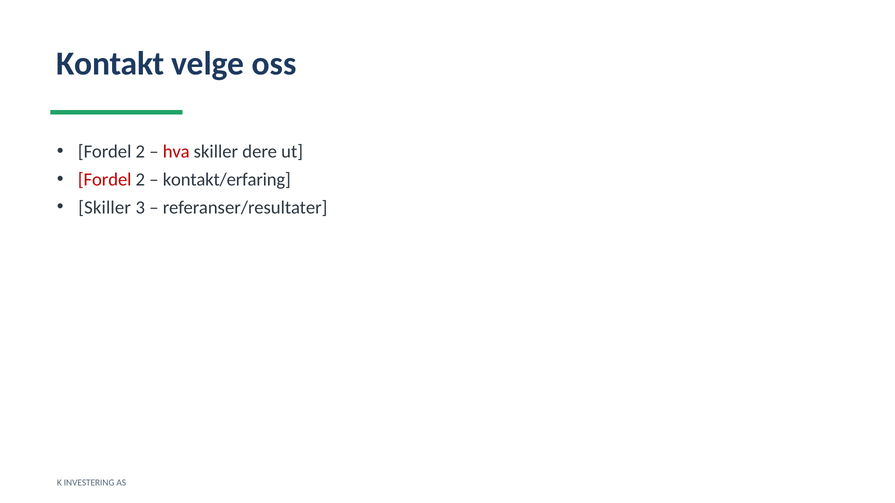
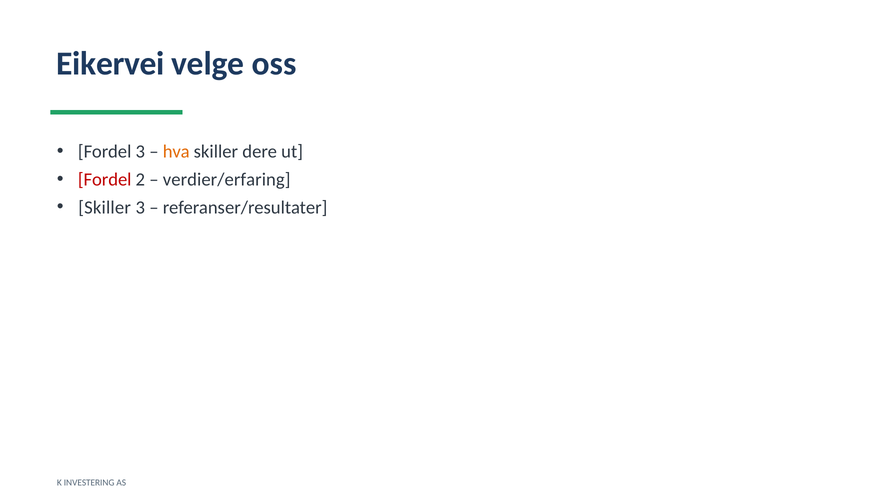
Kontakt: Kontakt -> Eikervei
2 at (140, 152): 2 -> 3
hva colour: red -> orange
kontakt/erfaring: kontakt/erfaring -> verdier/erfaring
